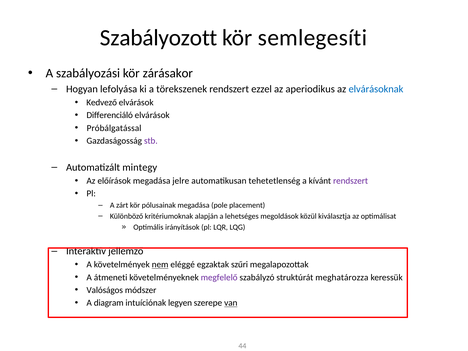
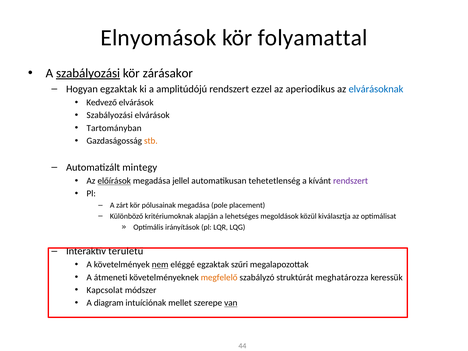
Szabályozott: Szabályozott -> Elnyomások
semlegesíti: semlegesíti -> folyamattal
szabályozási at (88, 73) underline: none -> present
Hogyan lefolyása: lefolyása -> egzaktak
törekszenek: törekszenek -> amplitúdójú
Differenciáló at (110, 115): Differenciáló -> Szabályozási
Próbálgatással: Próbálgatással -> Tartományban
stb colour: purple -> orange
előírások underline: none -> present
jelre: jelre -> jellel
jellemző: jellemző -> területű
megfelelő colour: purple -> orange
Valóságos: Valóságos -> Kapcsolat
legyen: legyen -> mellet
